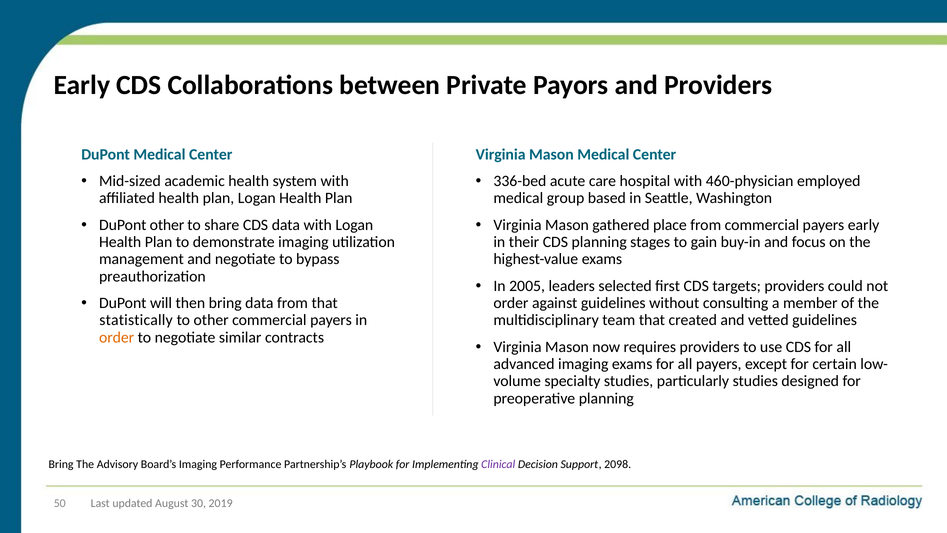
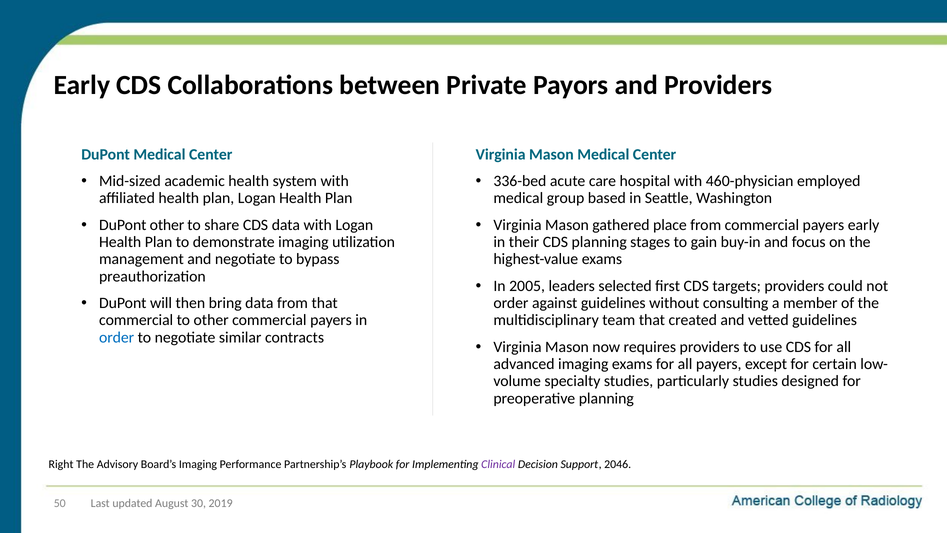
statistically at (136, 320): statistically -> commercial
order at (117, 337) colour: orange -> blue
Bring at (61, 464): Bring -> Right
2098: 2098 -> 2046
